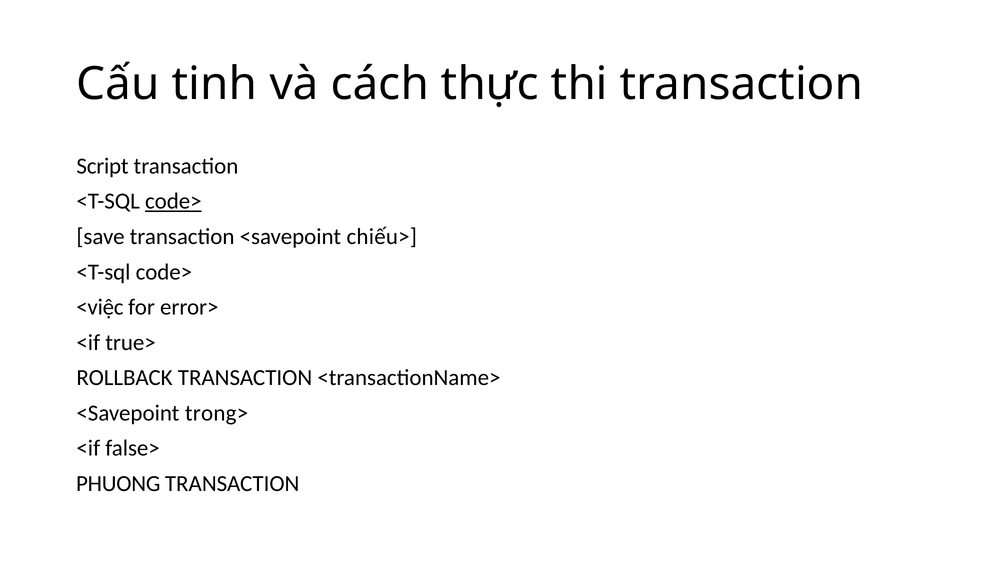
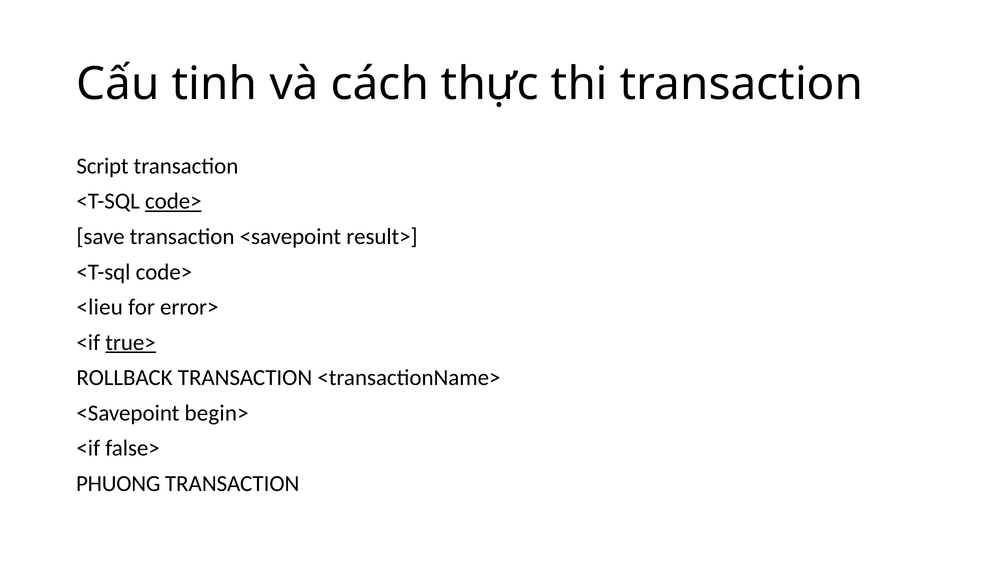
chiếu>: chiếu> -> result>
<việc: <việc -> <lieu
true> underline: none -> present
trong>: trong> -> begin>
